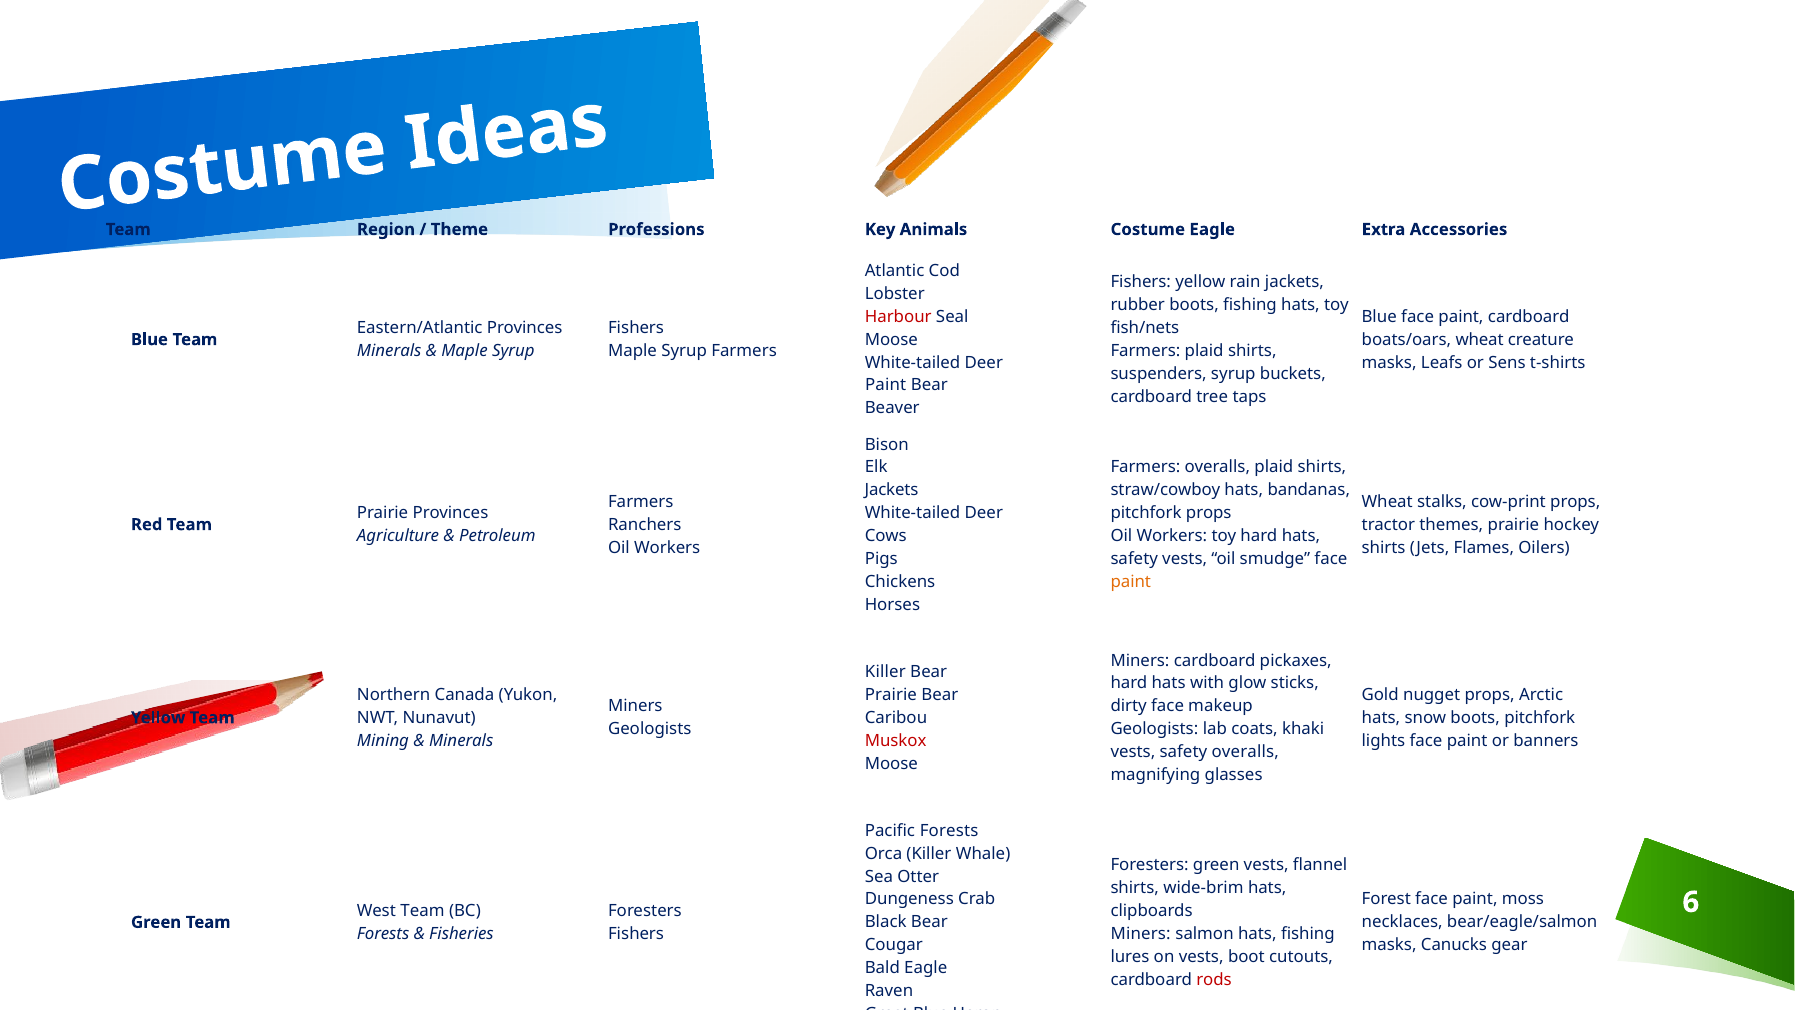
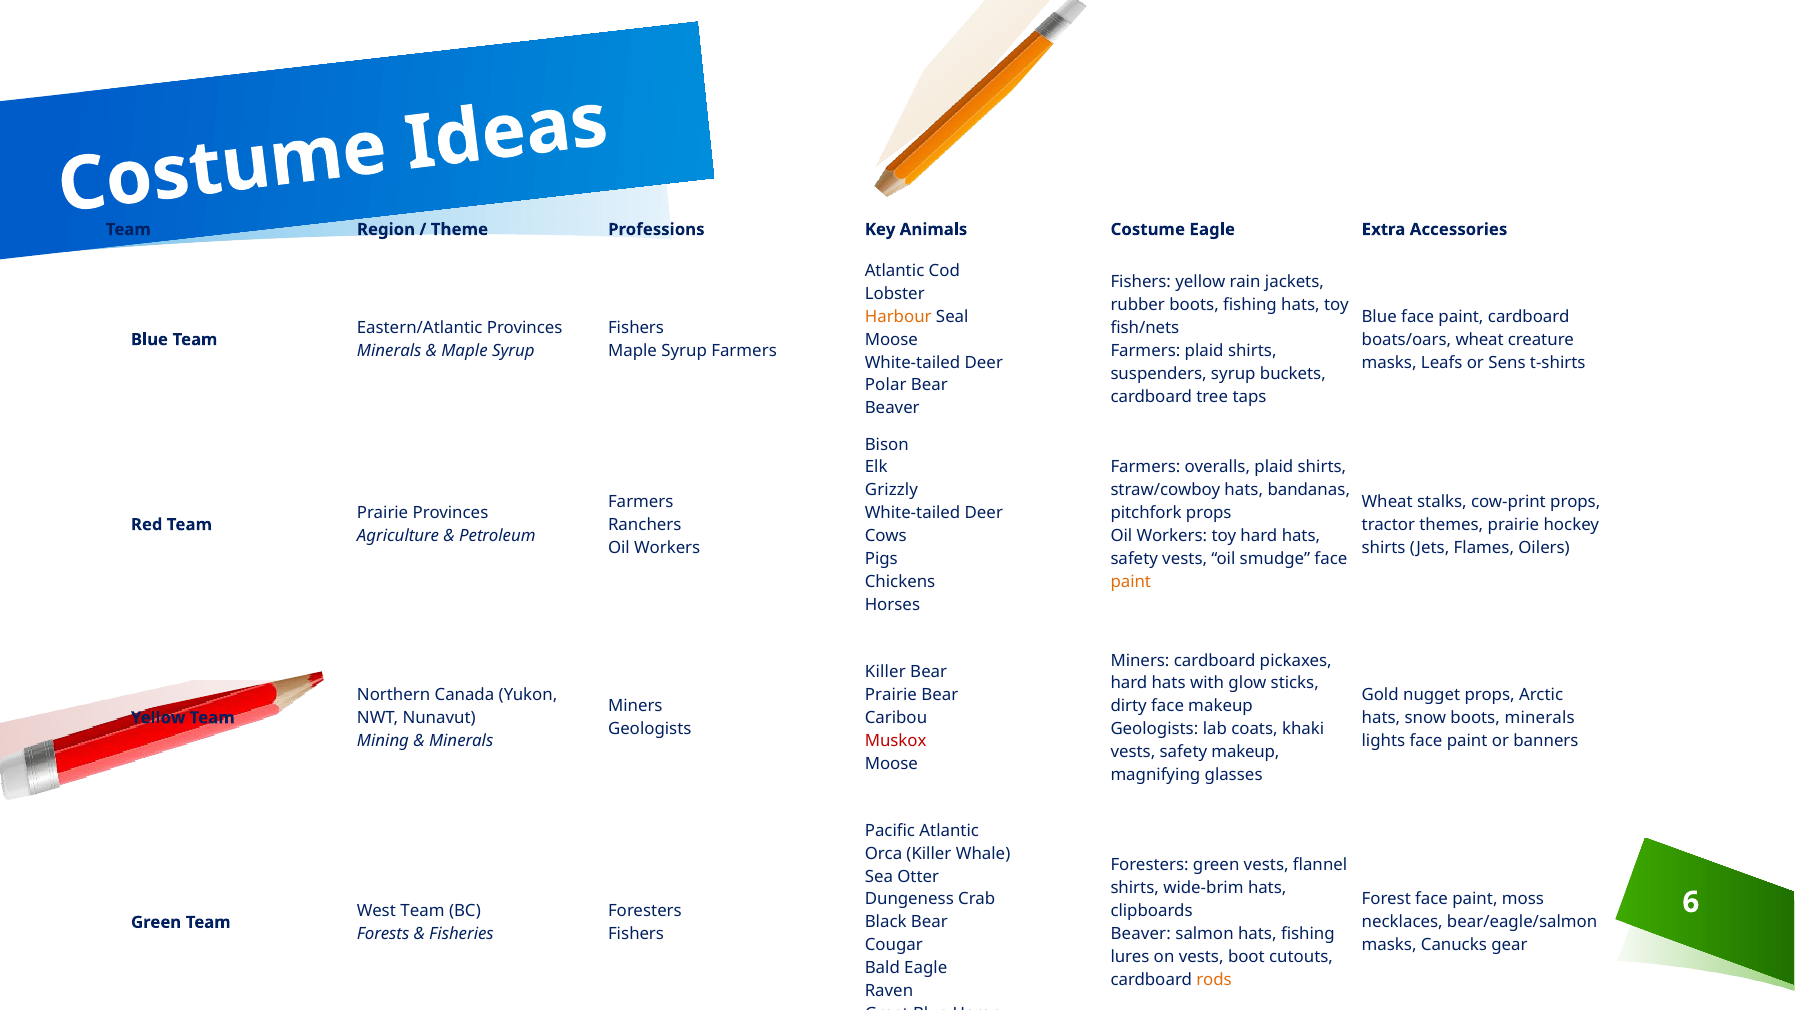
Harbour colour: red -> orange
Paint at (886, 385): Paint -> Polar
Jackets at (892, 490): Jackets -> Grizzly
boots pitchfork: pitchfork -> minerals
safety overalls: overalls -> makeup
Pacific Forests: Forests -> Atlantic
Miners at (1141, 933): Miners -> Beaver
rods colour: red -> orange
